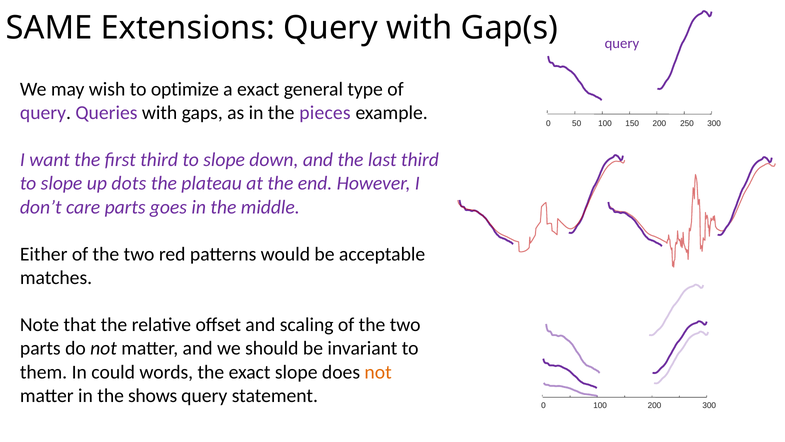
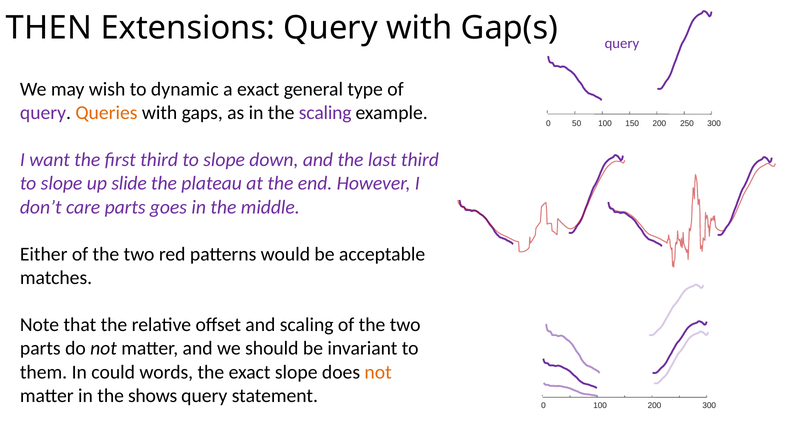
SAME: SAME -> THEN
optimize: optimize -> dynamic
Queries colour: purple -> orange
the pieces: pieces -> scaling
dots: dots -> slide
